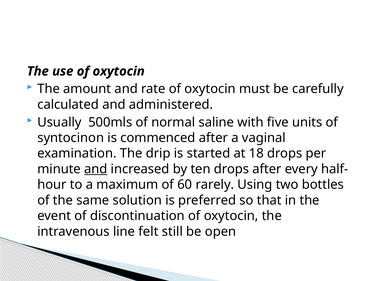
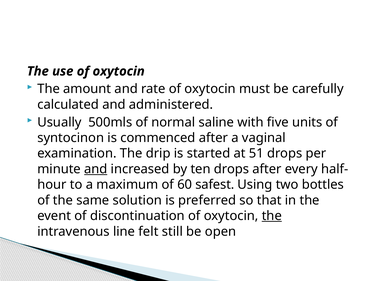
18: 18 -> 51
rarely: rarely -> safest
the at (272, 215) underline: none -> present
